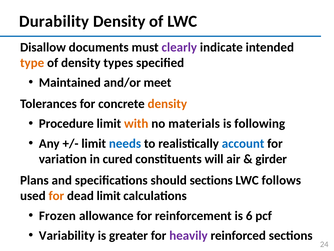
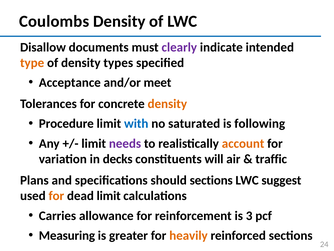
Durability: Durability -> Coulombs
Maintained: Maintained -> Acceptance
with colour: orange -> blue
materials: materials -> saturated
needs colour: blue -> purple
account colour: blue -> orange
cured: cured -> decks
girder: girder -> traffic
follows: follows -> suggest
Frozen: Frozen -> Carries
6: 6 -> 3
Variability: Variability -> Measuring
heavily colour: purple -> orange
